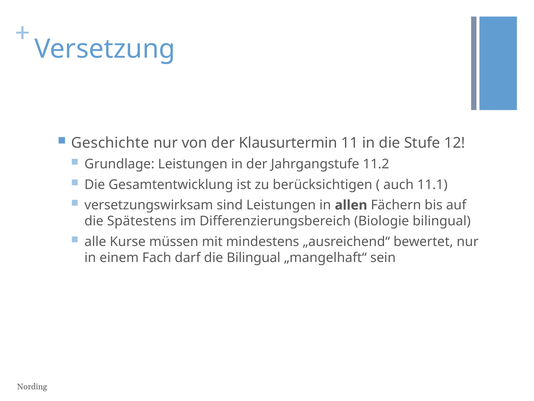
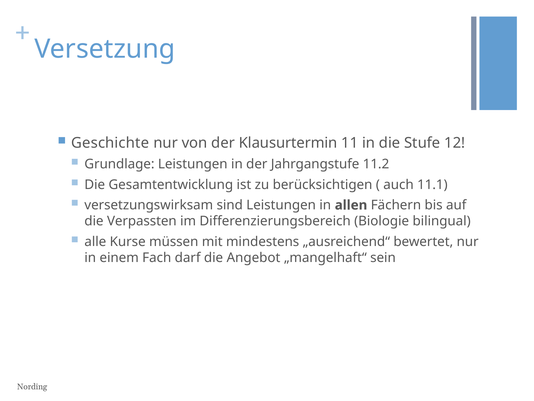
Spätestens: Spätestens -> Verpassten
die Bilingual: Bilingual -> Angebot
